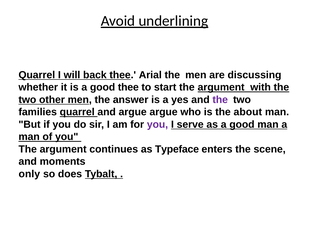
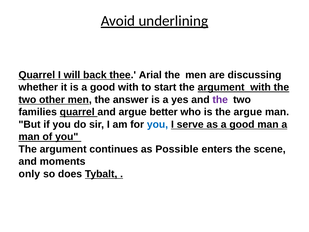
good thee: thee -> with
argue argue: argue -> better
the about: about -> argue
you at (157, 124) colour: purple -> blue
Typeface: Typeface -> Possible
